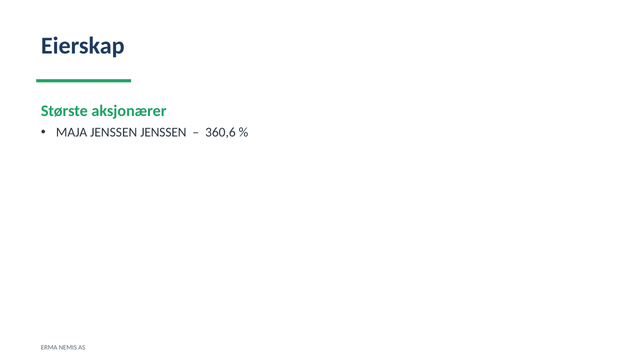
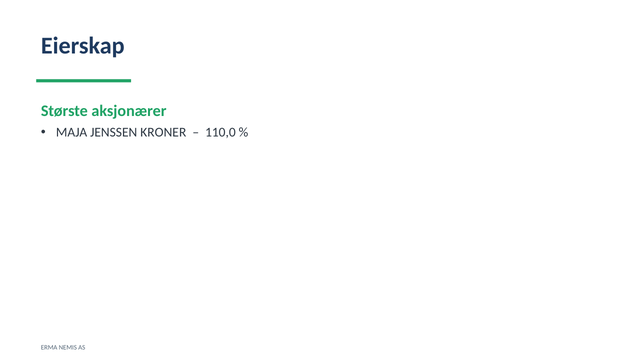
JENSSEN JENSSEN: JENSSEN -> KRONER
360,6: 360,6 -> 110,0
